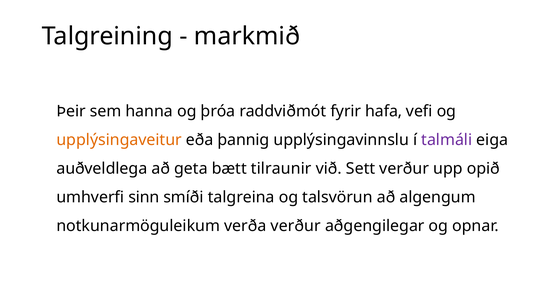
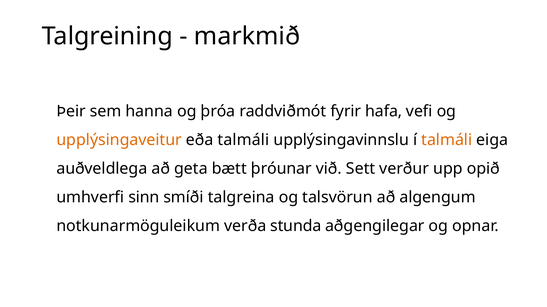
eða þannig: þannig -> talmáli
talmáli at (447, 140) colour: purple -> orange
tilraunir: tilraunir -> þróunar
verða verður: verður -> stunda
